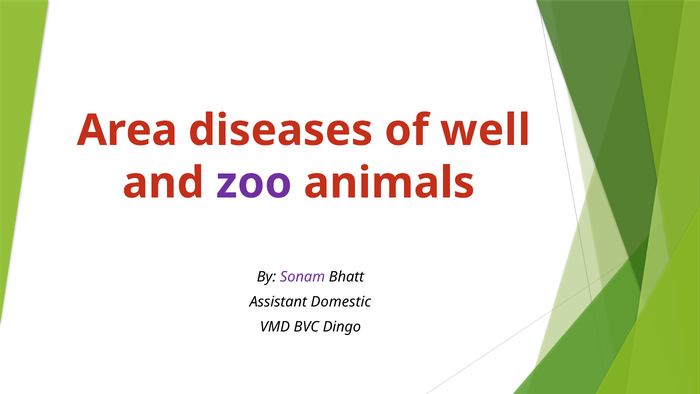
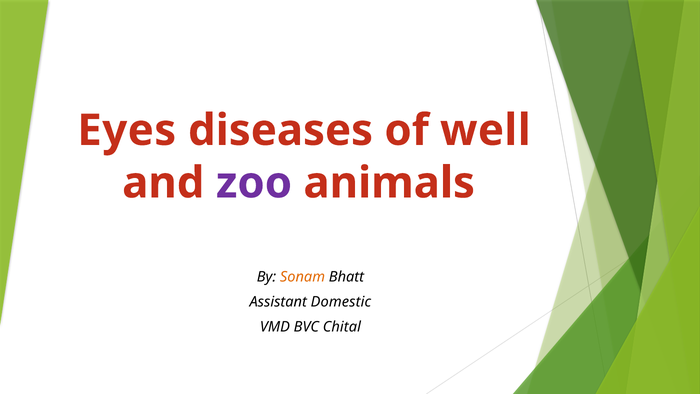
Area: Area -> Eyes
Sonam colour: purple -> orange
Dingo: Dingo -> Chital
